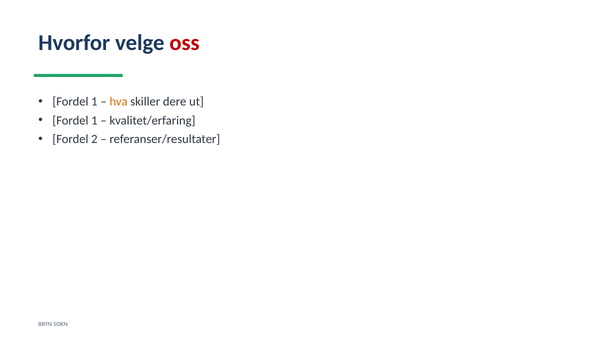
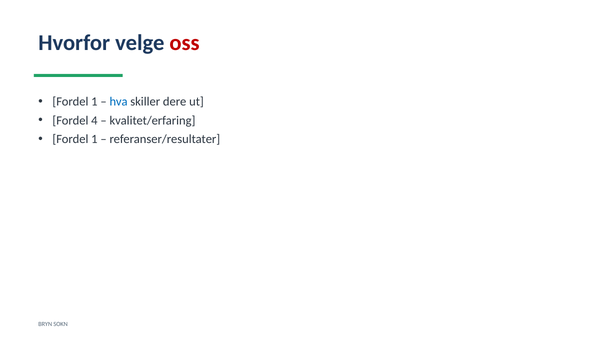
hva colour: orange -> blue
1 at (94, 121): 1 -> 4
2 at (94, 140): 2 -> 1
